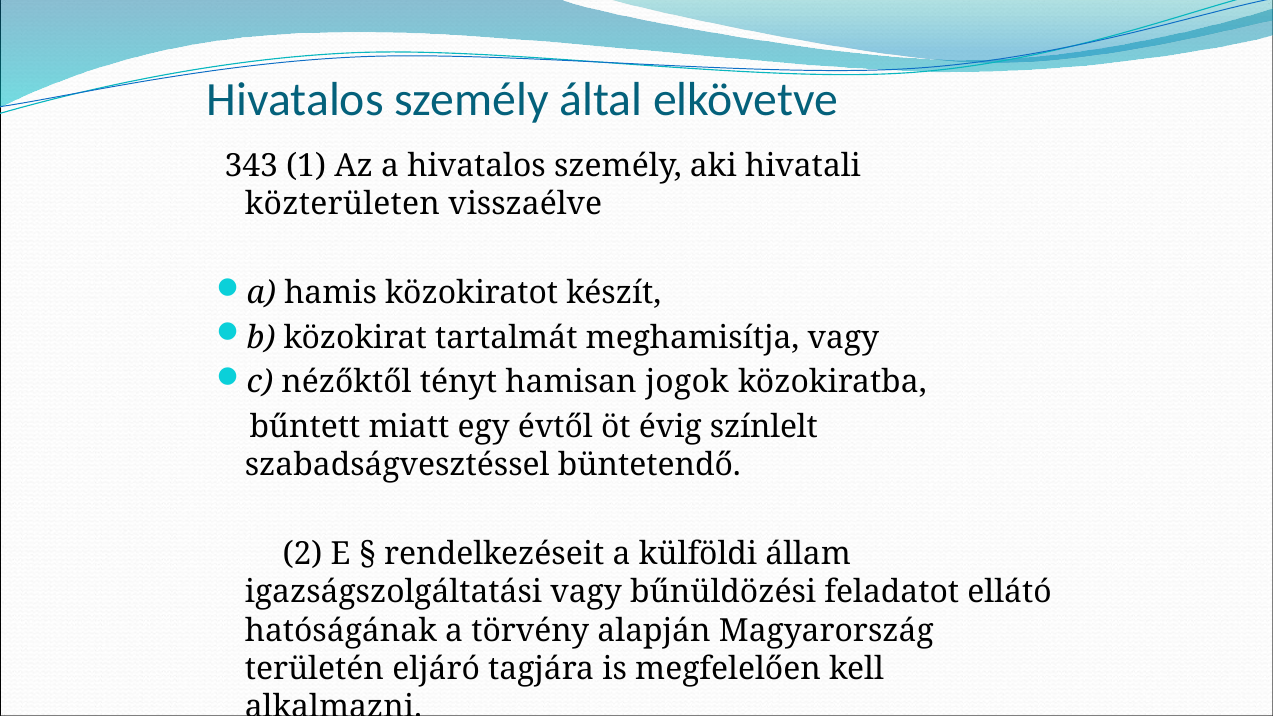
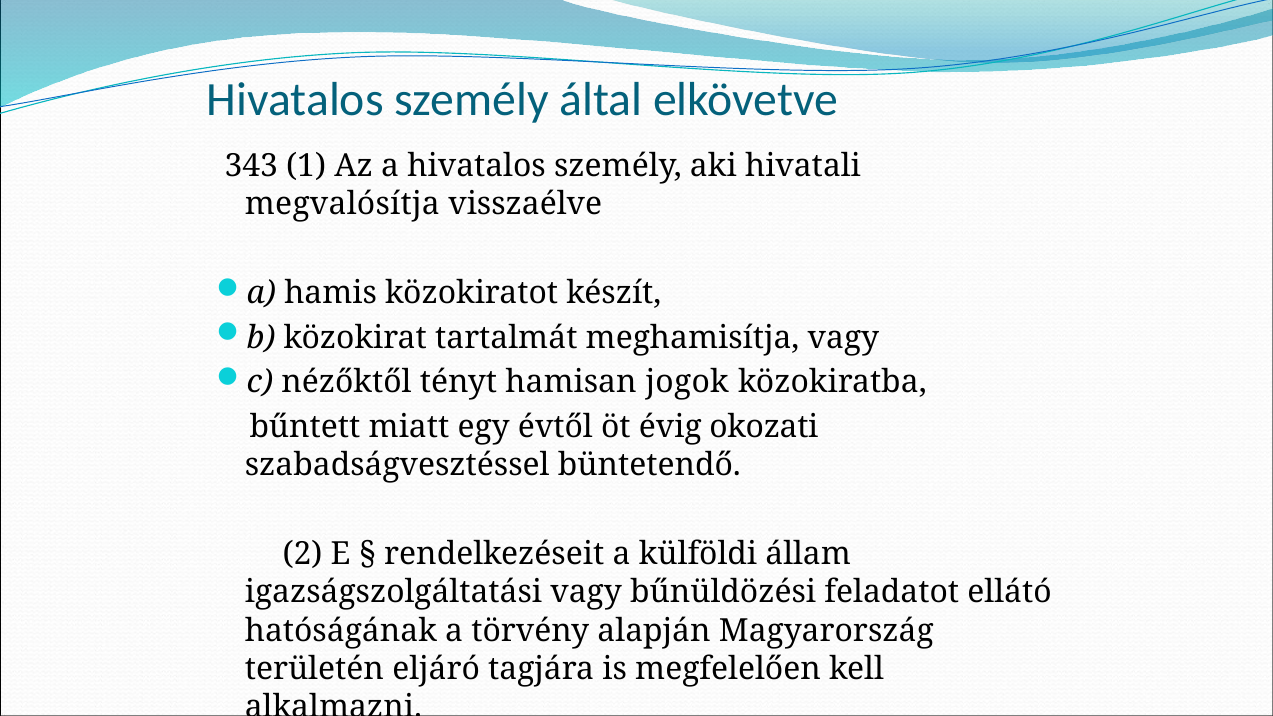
közterületen: közterületen -> megvalósítja
színlelt: színlelt -> okozati
